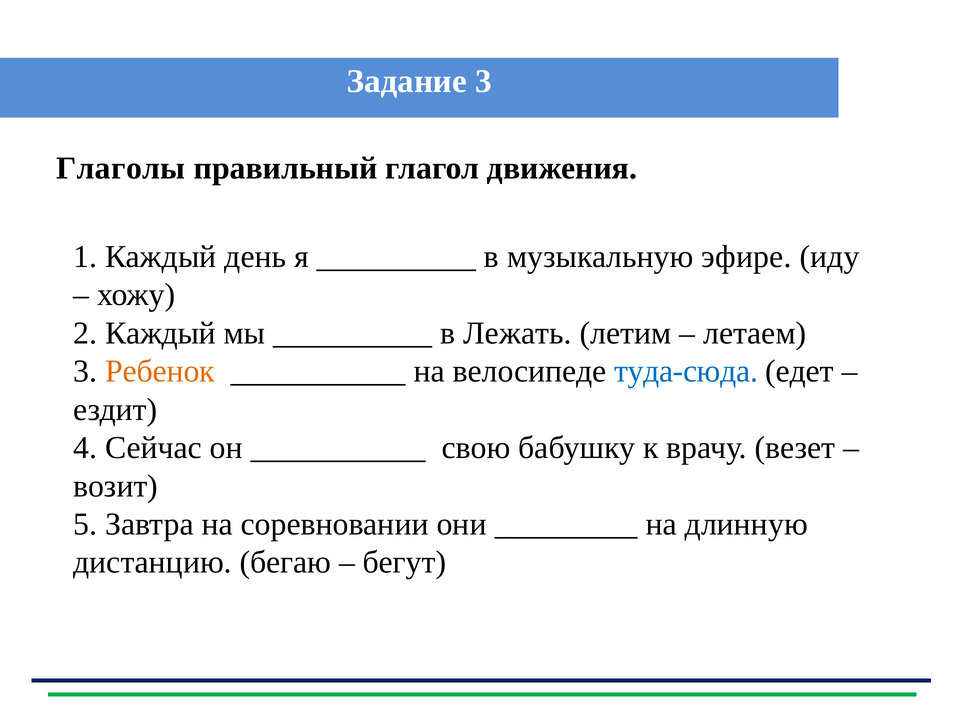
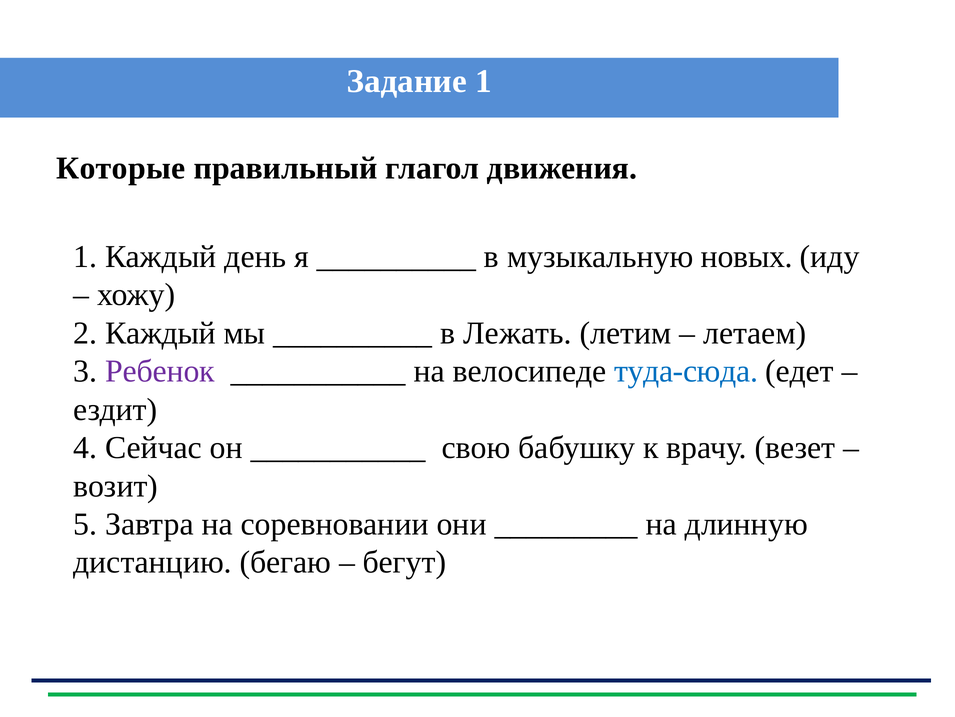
Задание 3: 3 -> 1
Глаголы: Глаголы -> Которые
эфире: эфире -> новых
Ребенок colour: orange -> purple
